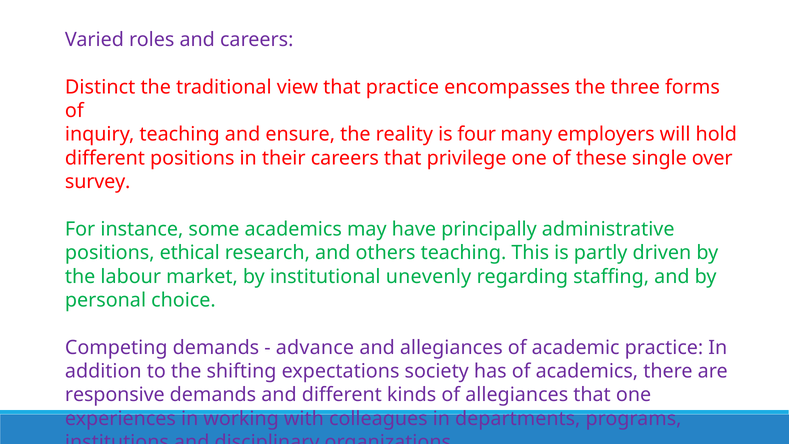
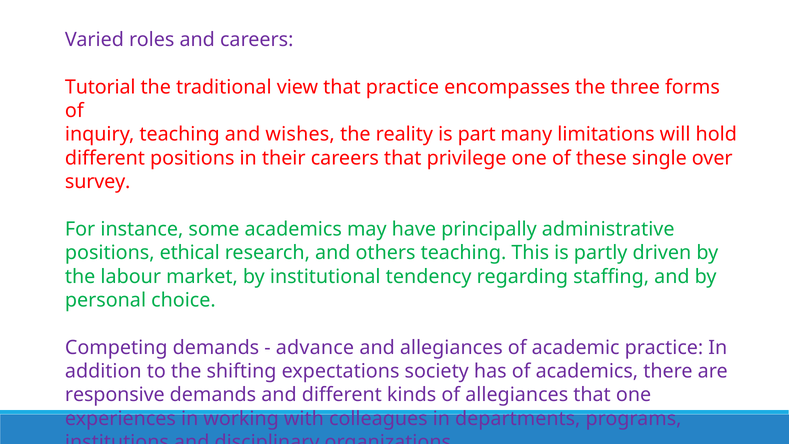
Distinct: Distinct -> Tutorial
ensure: ensure -> wishes
four: four -> part
employers: employers -> limitations
unevenly: unevenly -> tendency
